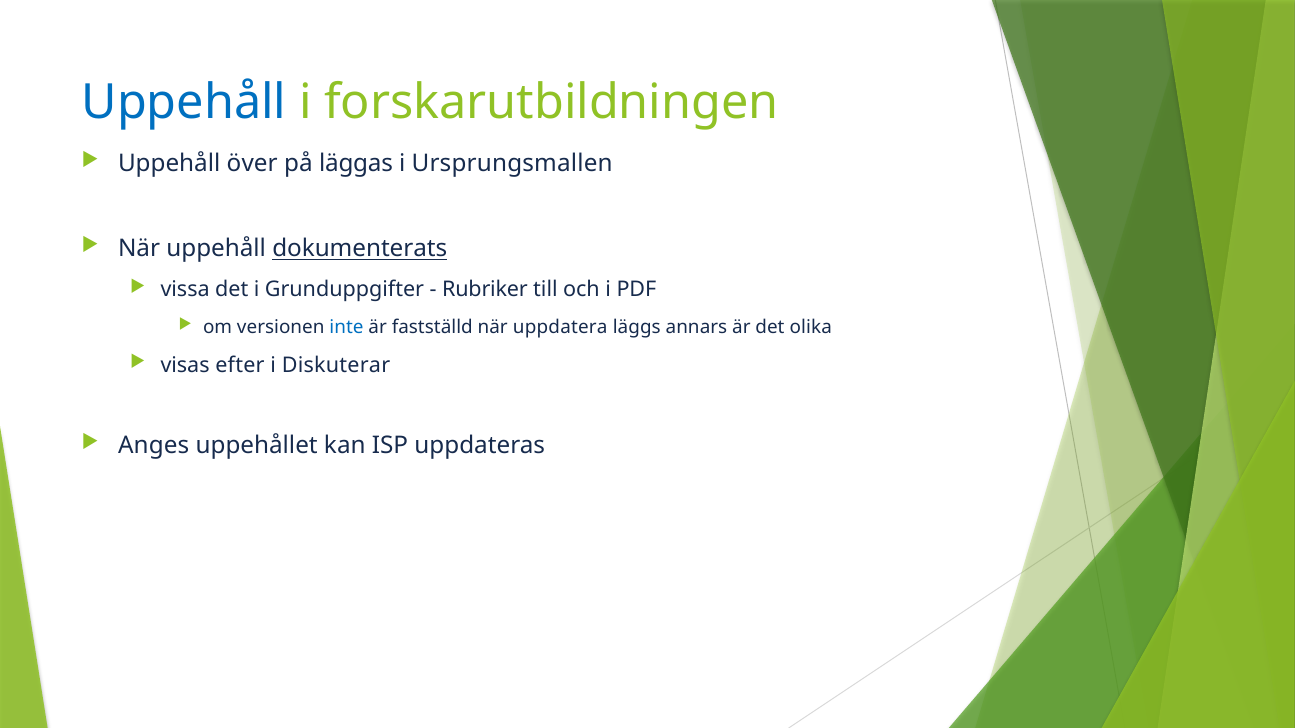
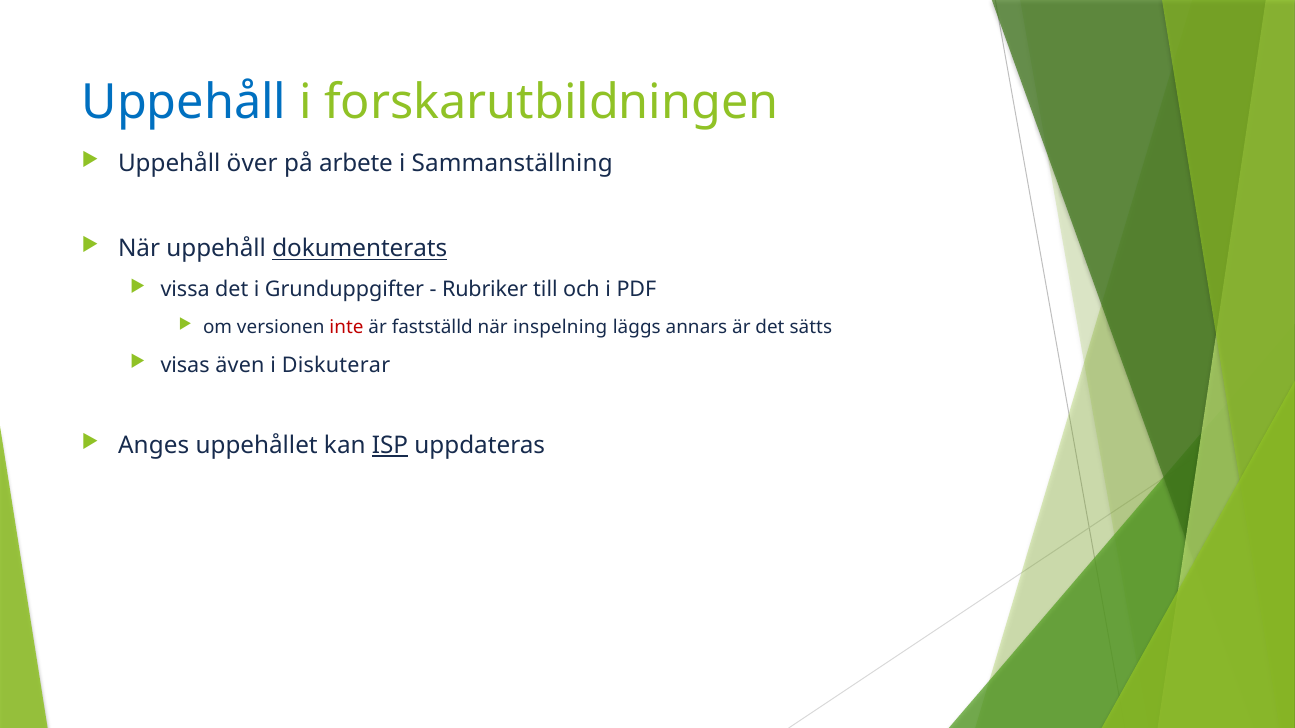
läggas: läggas -> arbete
Ursprungsmallen: Ursprungsmallen -> Sammanställning
inte colour: blue -> red
uppdatera: uppdatera -> inspelning
olika: olika -> sätts
efter: efter -> även
ISP underline: none -> present
